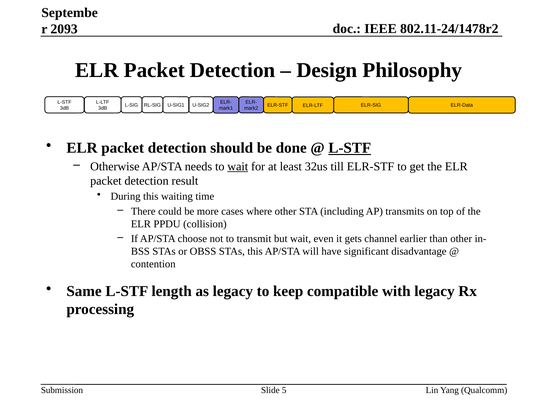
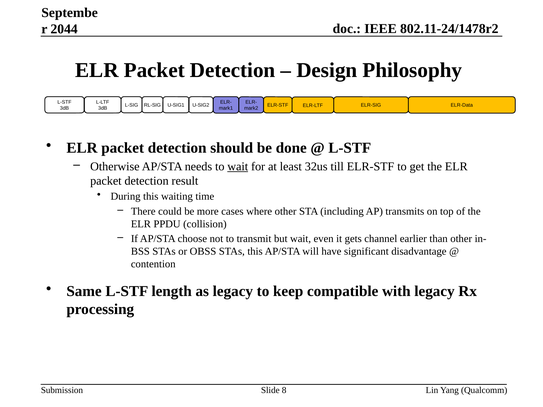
2093: 2093 -> 2044
L-STF at (350, 148) underline: present -> none
5: 5 -> 8
